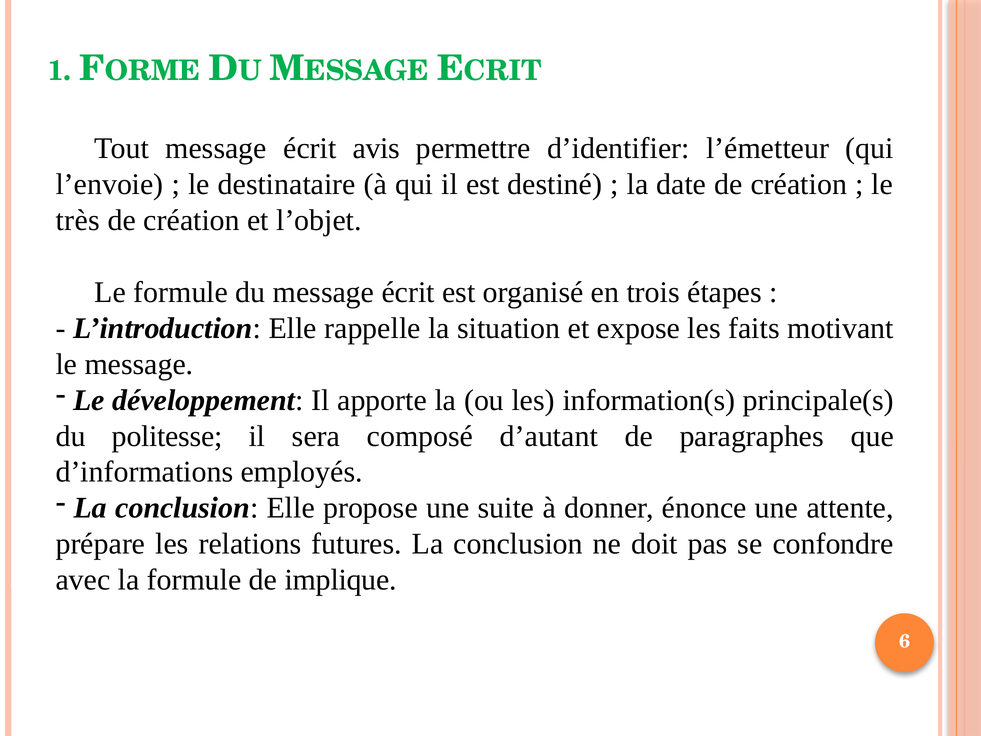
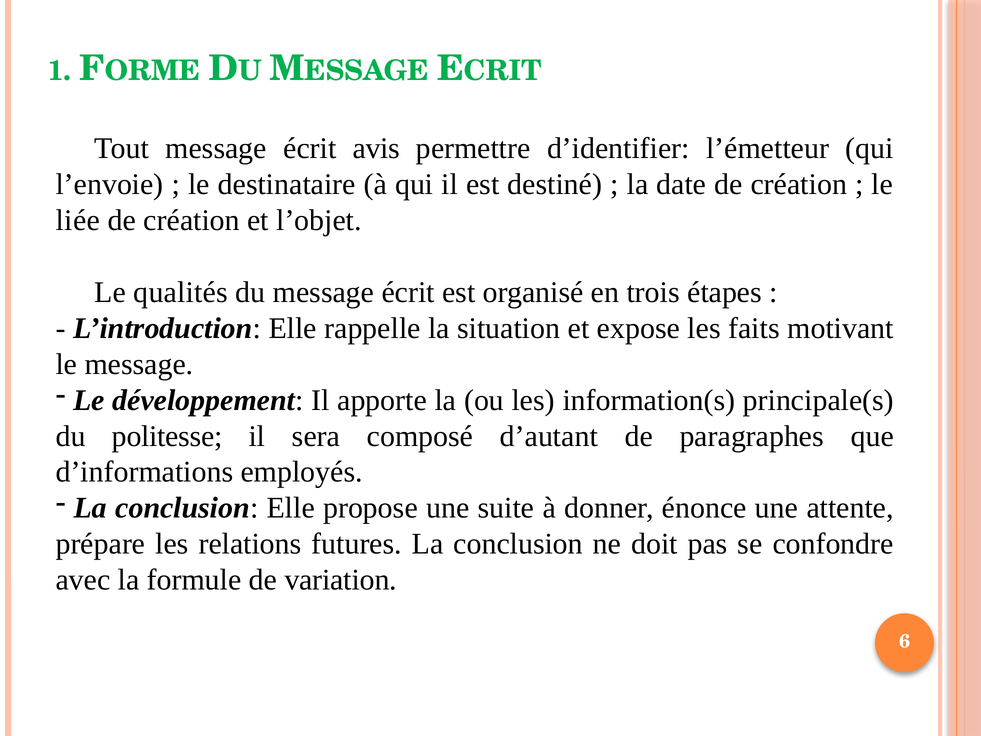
très: très -> liée
Le formule: formule -> qualités
implique: implique -> variation
